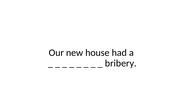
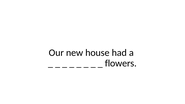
bribery: bribery -> flowers
